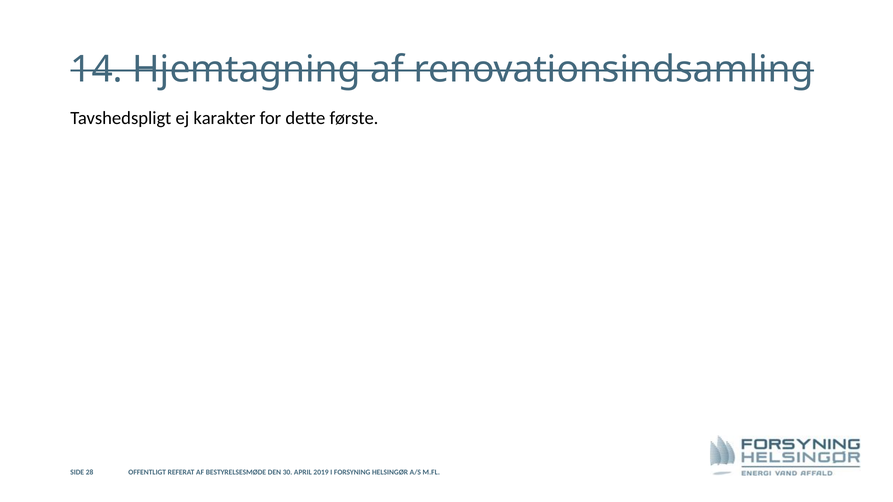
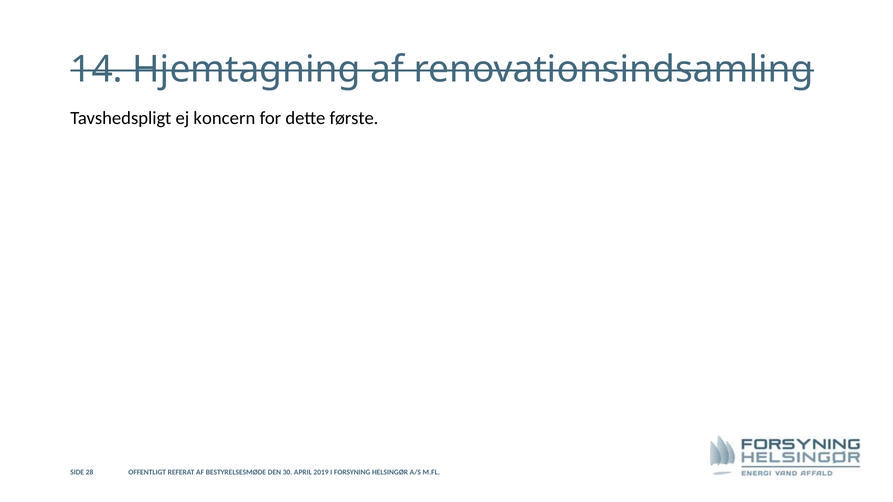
karakter: karakter -> koncern
